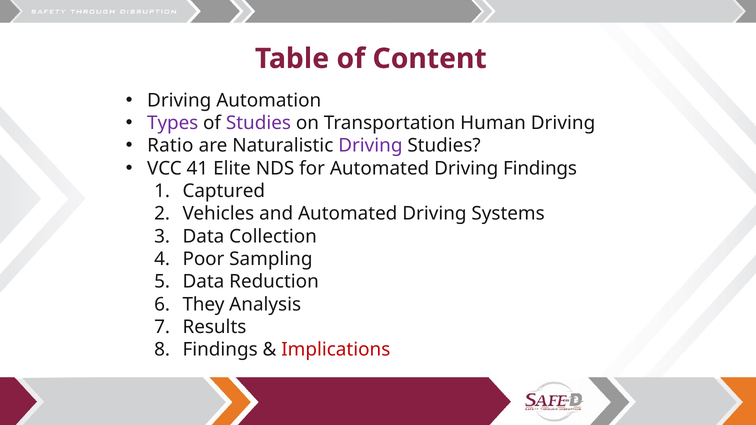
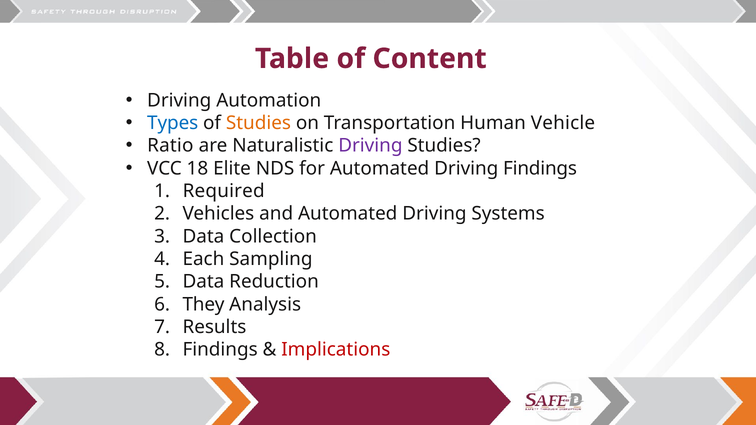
Types colour: purple -> blue
Studies at (258, 123) colour: purple -> orange
Human Driving: Driving -> Vehicle
41: 41 -> 18
Captured: Captured -> Required
Poor: Poor -> Each
